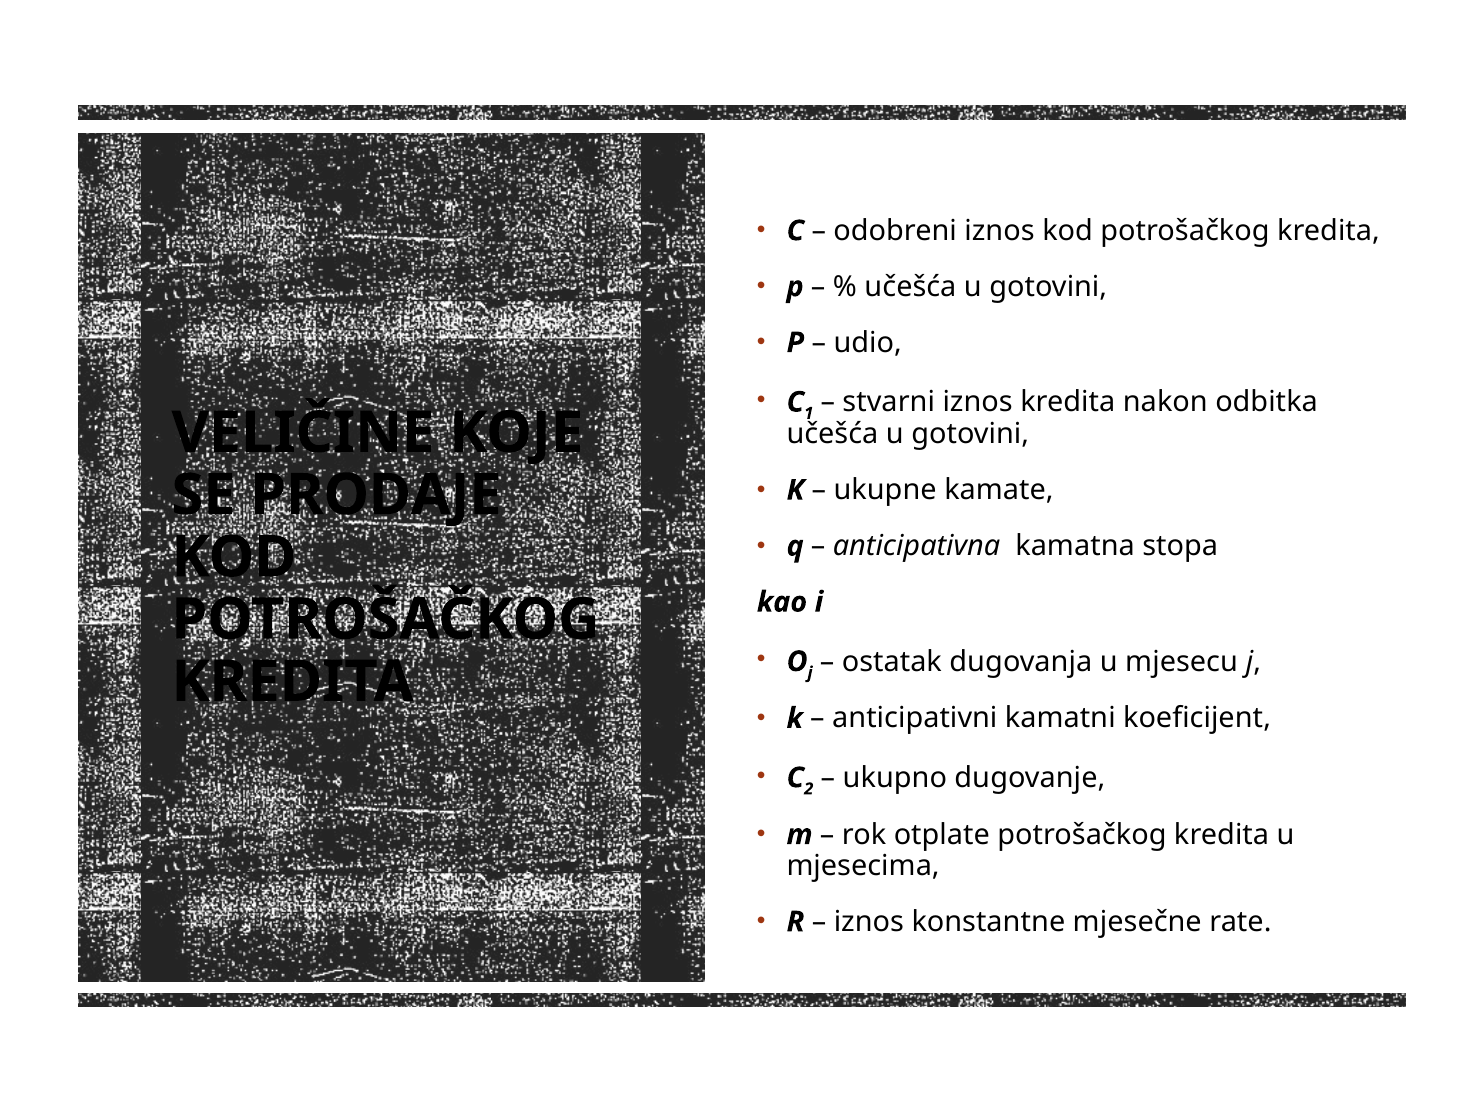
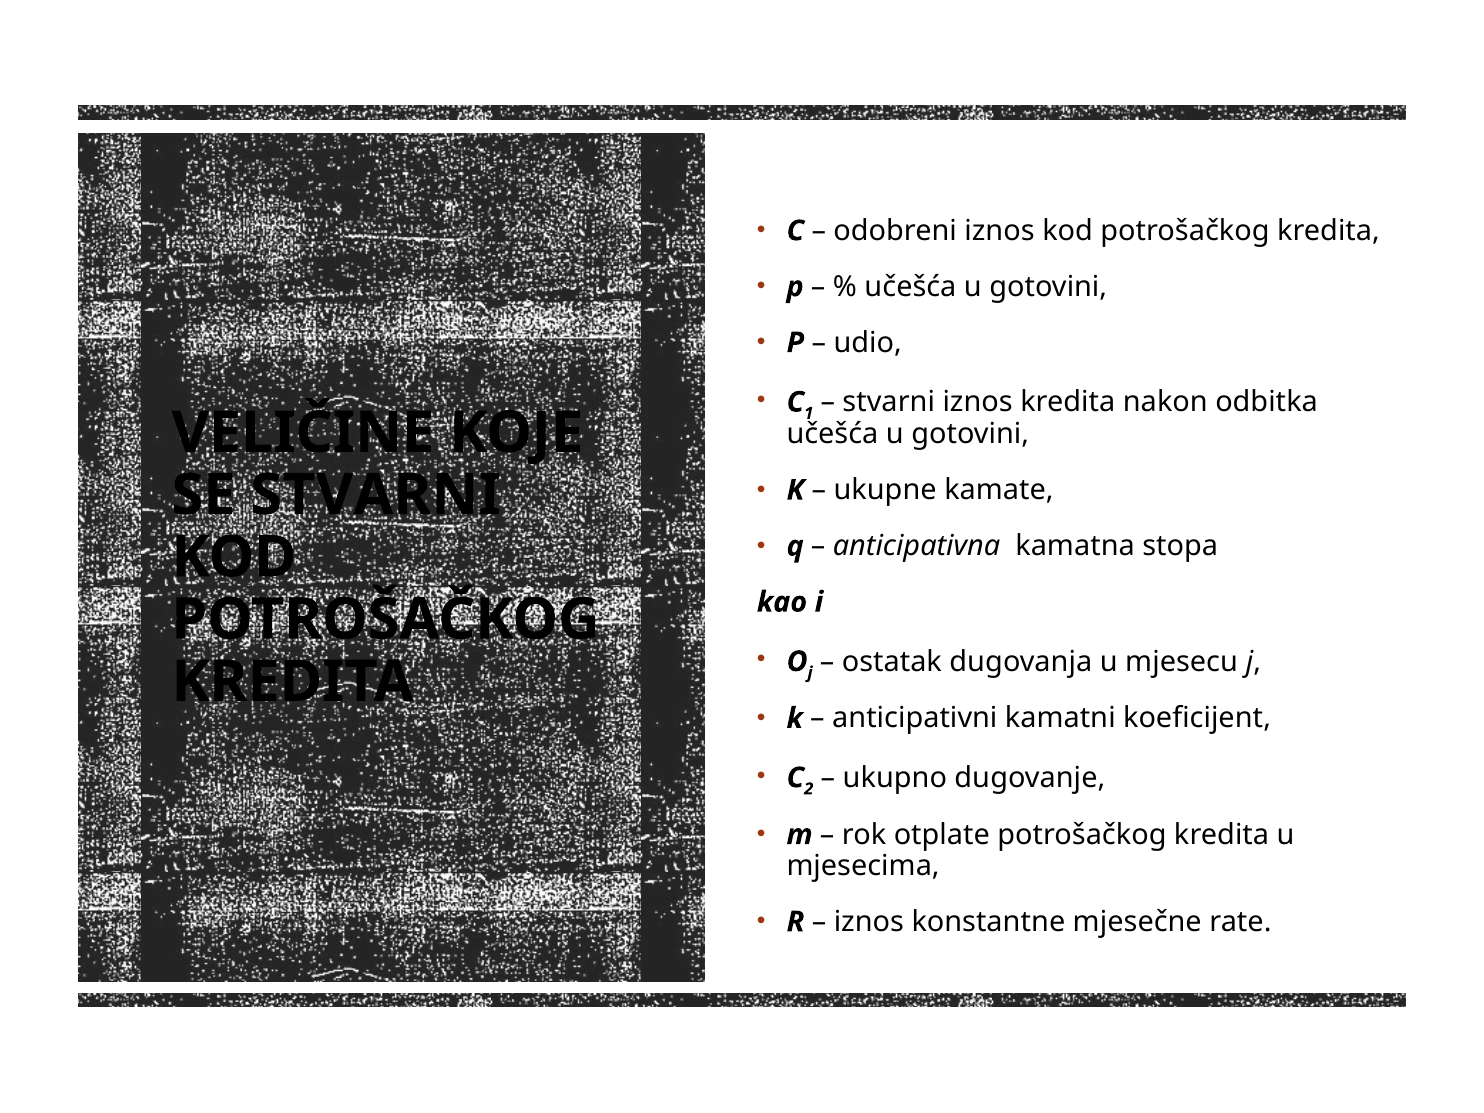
SE PRODAJE: PRODAJE -> STVARNI
